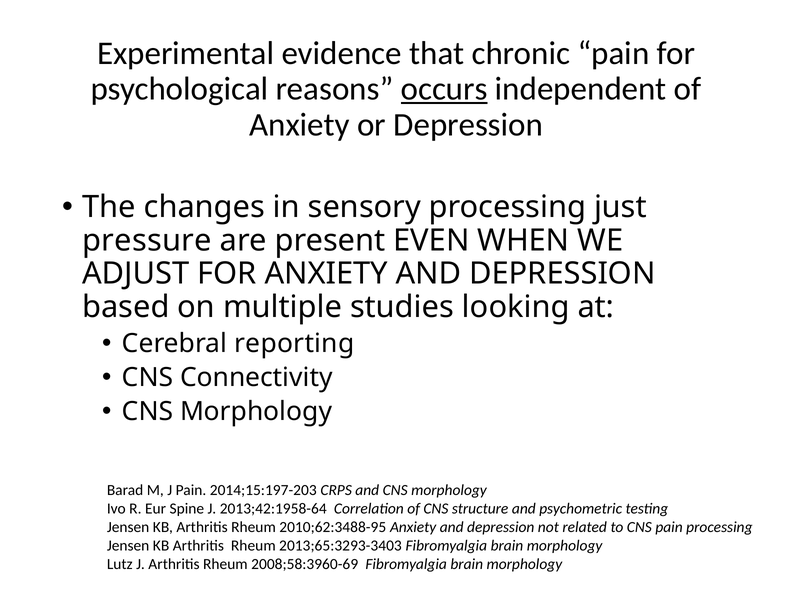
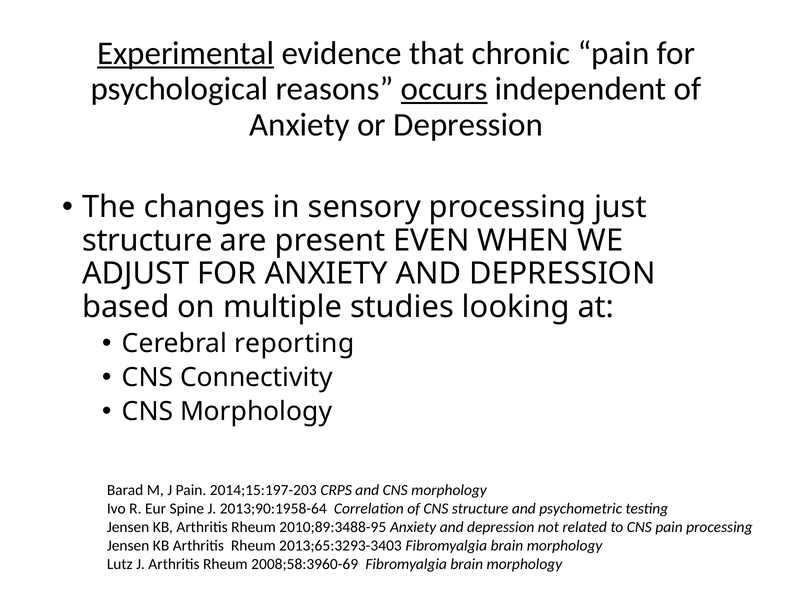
Experimental underline: none -> present
pressure at (147, 240): pressure -> structure
2013;42:1958-64: 2013;42:1958-64 -> 2013;90:1958-64
2010;62:3488-95: 2010;62:3488-95 -> 2010;89:3488-95
